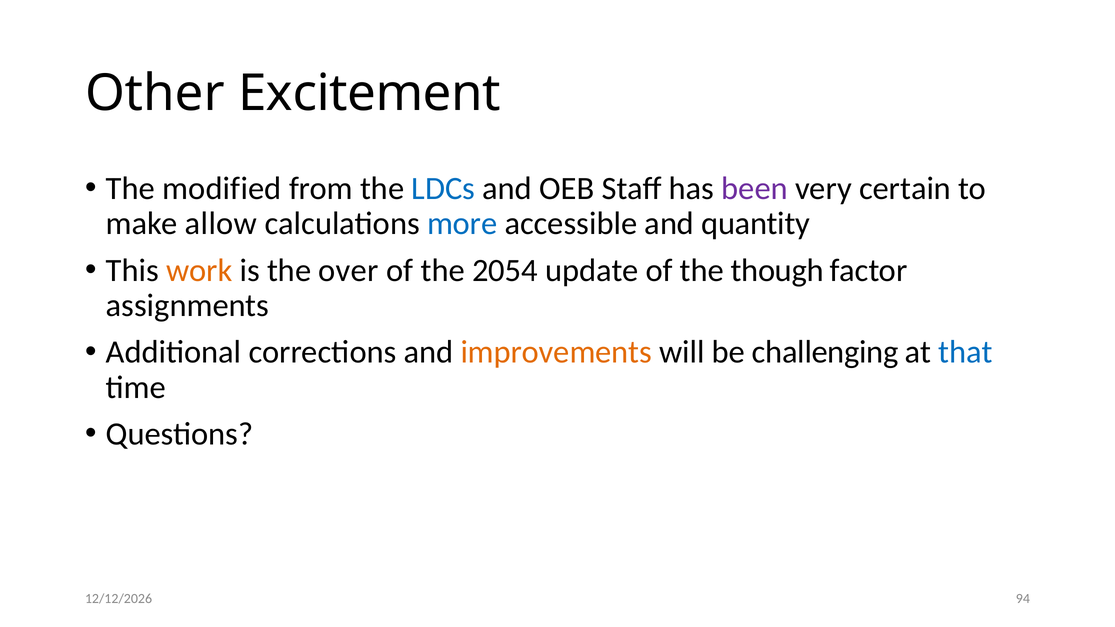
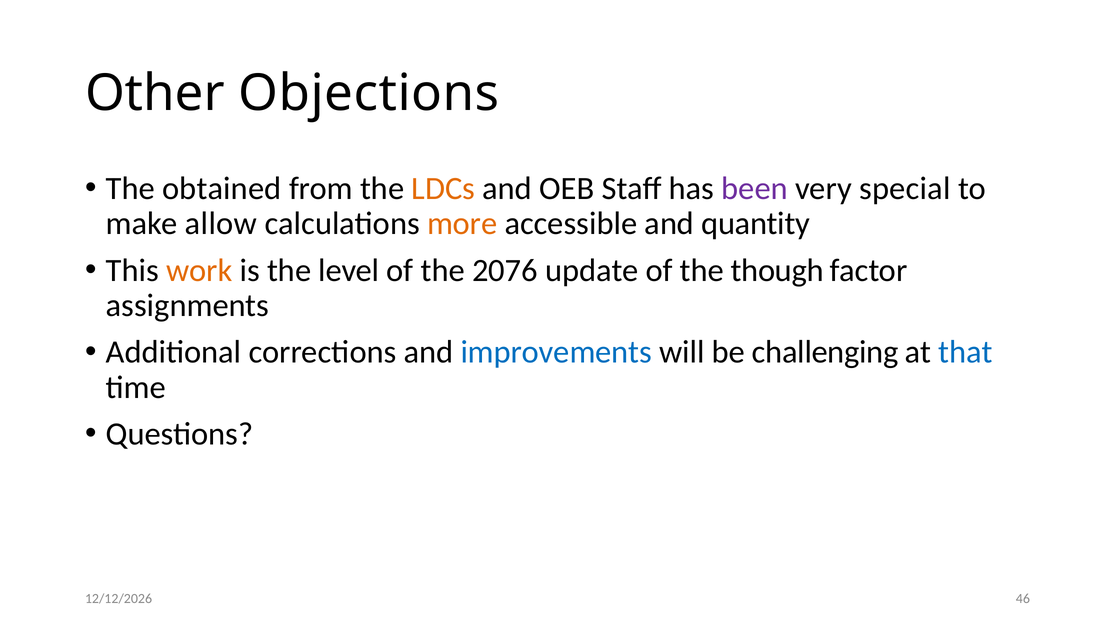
Excitement: Excitement -> Objections
modified: modified -> obtained
LDCs colour: blue -> orange
certain: certain -> special
more colour: blue -> orange
over: over -> level
2054: 2054 -> 2076
improvements colour: orange -> blue
94: 94 -> 46
